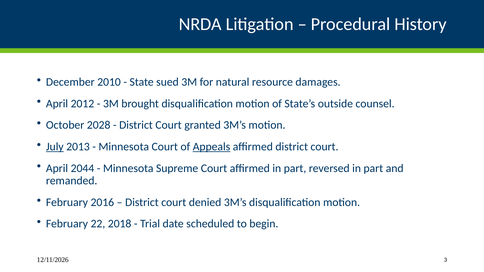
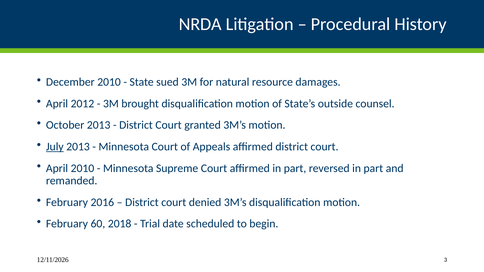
October 2028: 2028 -> 2013
Appeals underline: present -> none
April 2044: 2044 -> 2010
22: 22 -> 60
